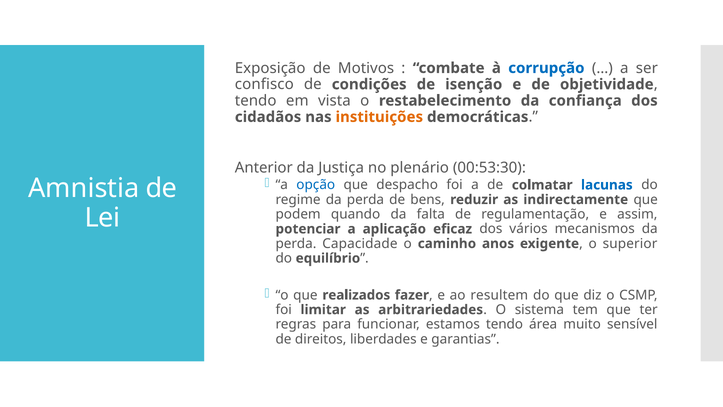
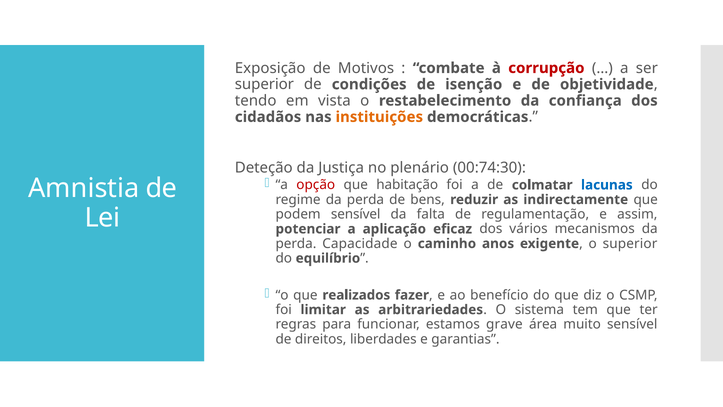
corrupção colour: blue -> red
confisco at (264, 84): confisco -> superior
Anterior: Anterior -> Deteção
00:53:30: 00:53:30 -> 00:74:30
opção colour: blue -> red
despacho: despacho -> habitação
podem quando: quando -> sensível
resultem: resultem -> benefício
estamos tendo: tendo -> grave
